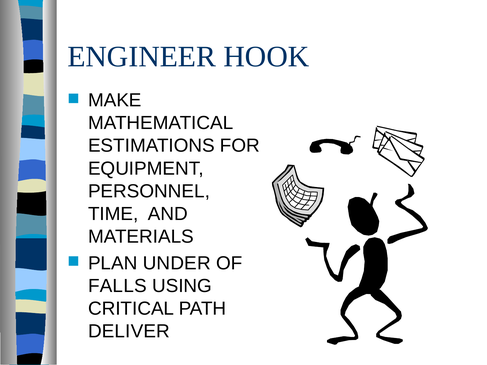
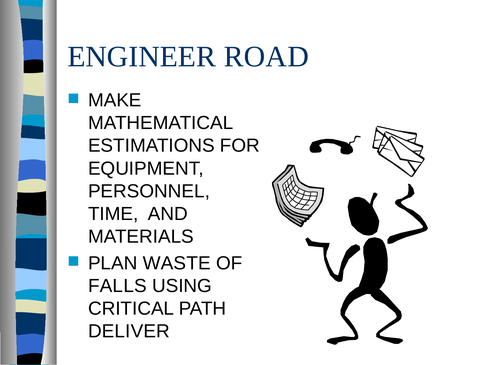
HOOK: HOOK -> ROAD
UNDER: UNDER -> WASTE
